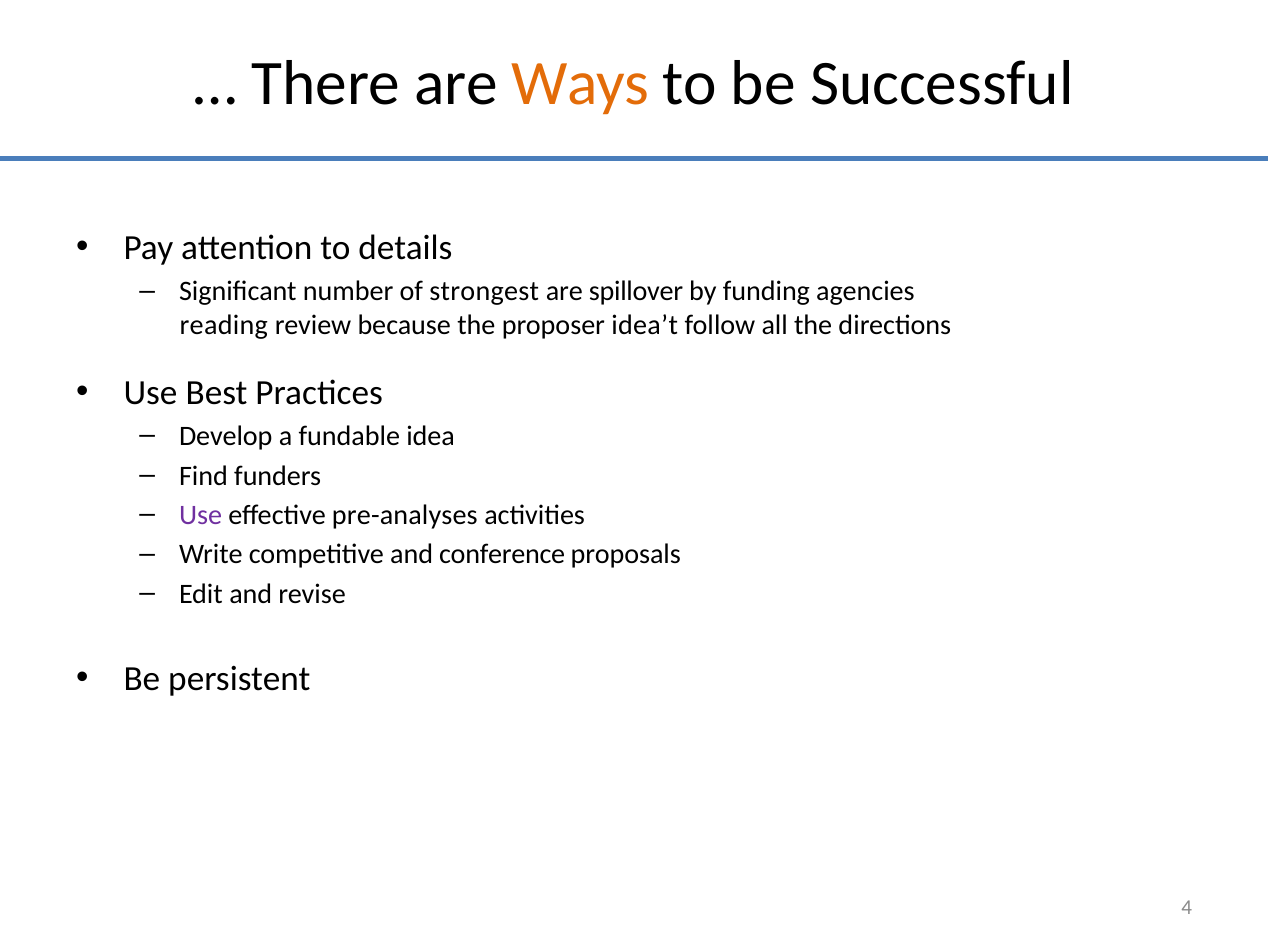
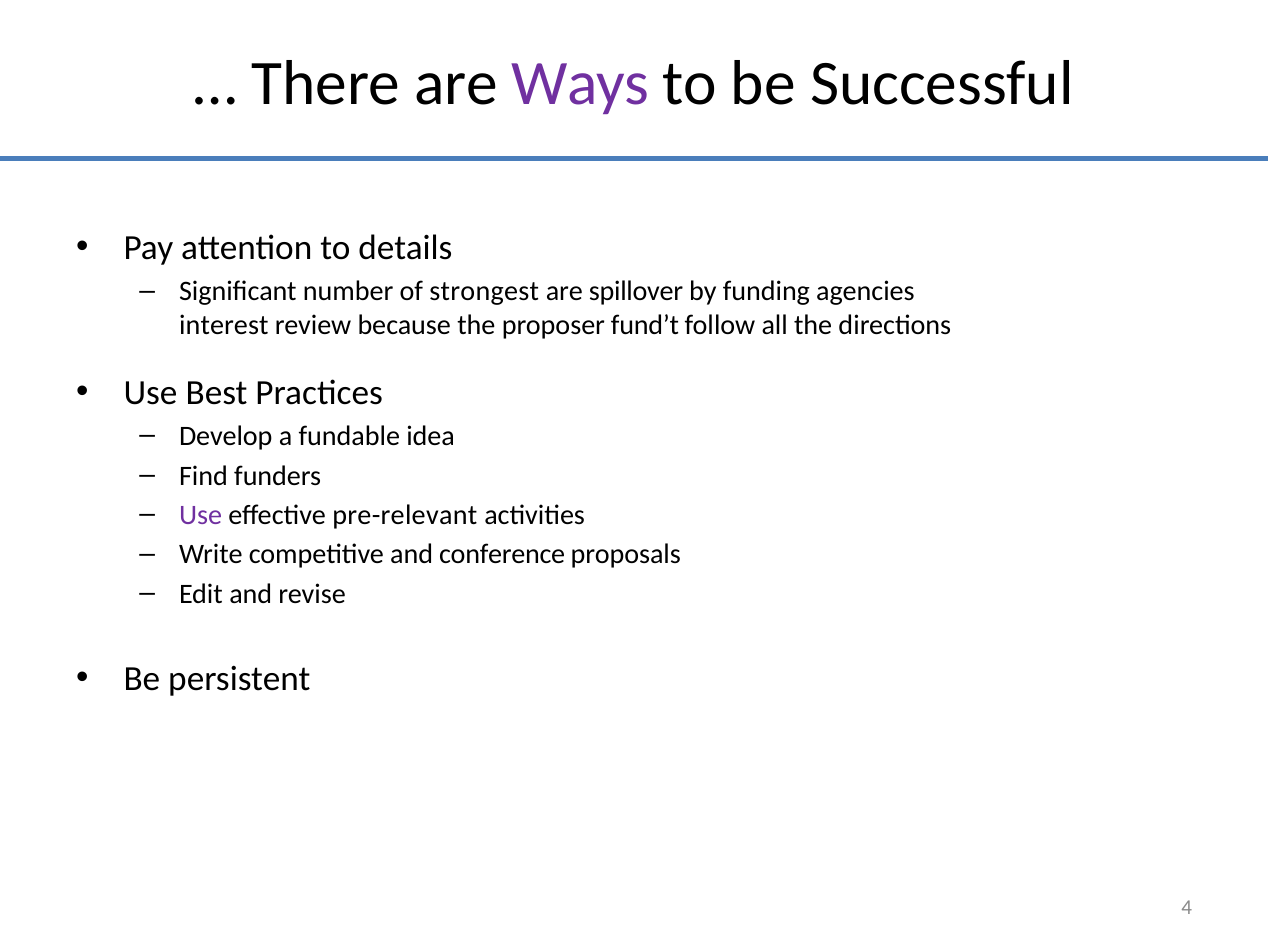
Ways colour: orange -> purple
reading: reading -> interest
idea’t: idea’t -> fund’t
pre-analyses: pre-analyses -> pre-relevant
